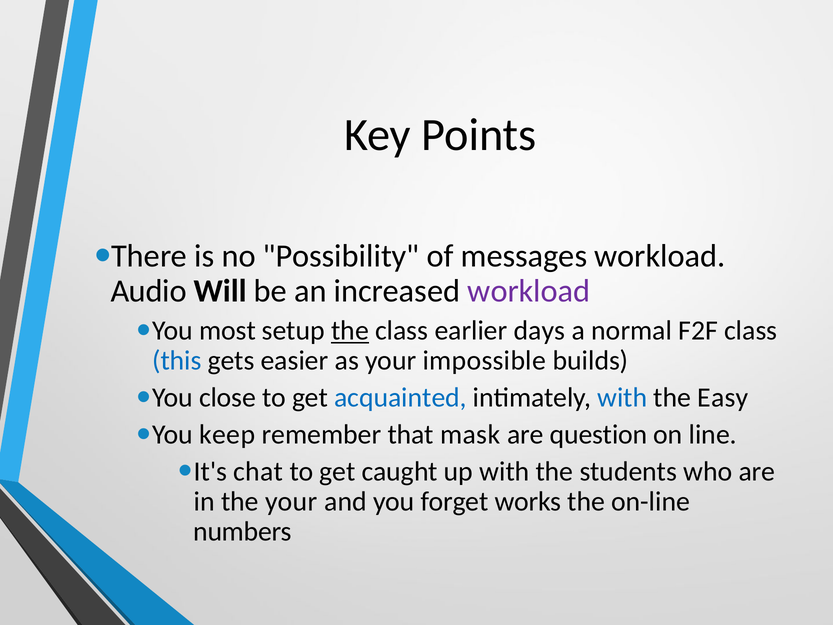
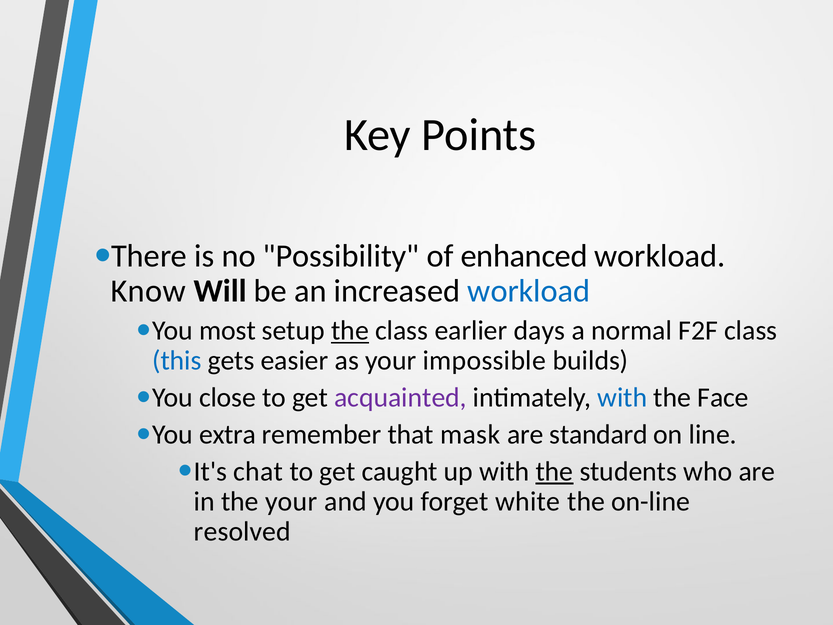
messages: messages -> enhanced
Audio: Audio -> Know
workload at (529, 291) colour: purple -> blue
acquainted colour: blue -> purple
Easy: Easy -> Face
keep: keep -> extra
question: question -> standard
the at (554, 471) underline: none -> present
works: works -> white
numbers: numbers -> resolved
